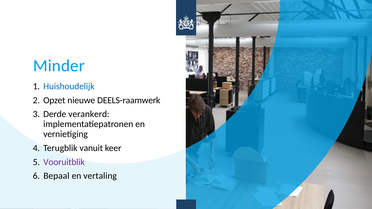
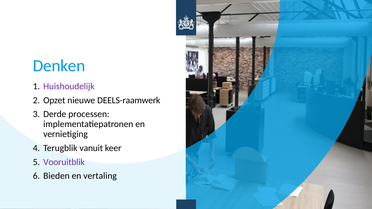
Minder: Minder -> Denken
Huishoudelijk colour: blue -> purple
verankerd: verankerd -> processen
Bepaal: Bepaal -> Bieden
